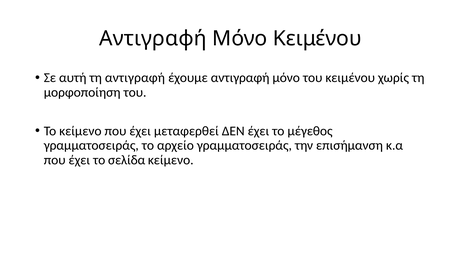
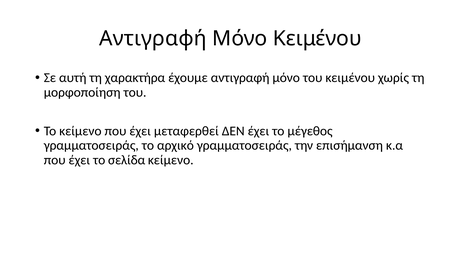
τη αντιγραφή: αντιγραφή -> χαρακτήρα
αρχείο: αρχείο -> αρχικό
